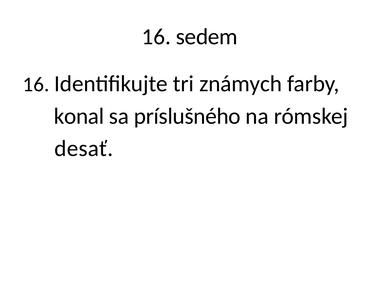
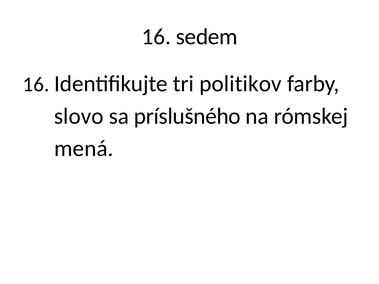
známych: známych -> politikov
konal: konal -> slovo
desať: desať -> mená
